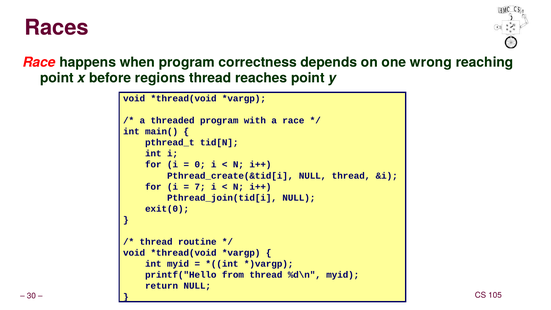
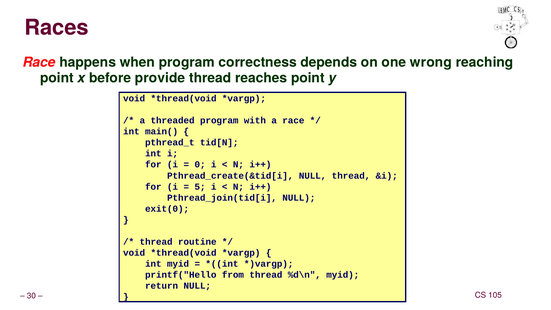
regions: regions -> provide
7: 7 -> 5
